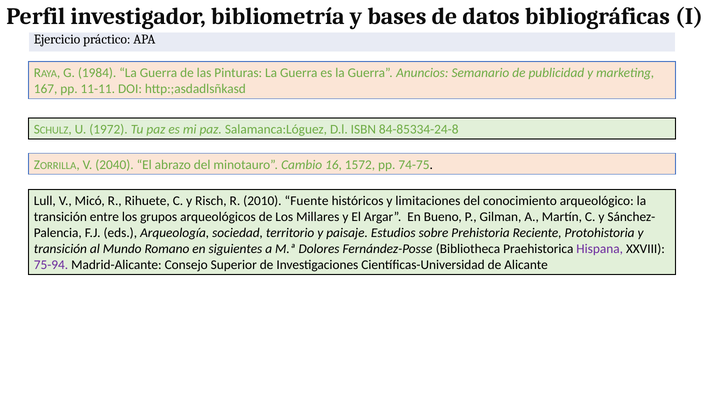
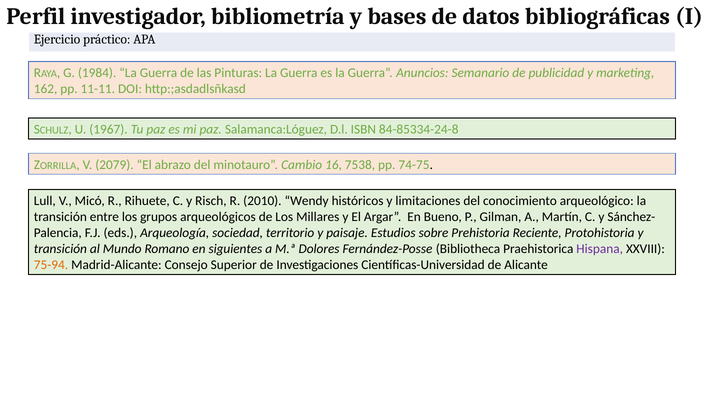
167: 167 -> 162
1972: 1972 -> 1967
2040: 2040 -> 2079
1572: 1572 -> 7538
Fuente: Fuente -> Wendy
75-94 colour: purple -> orange
